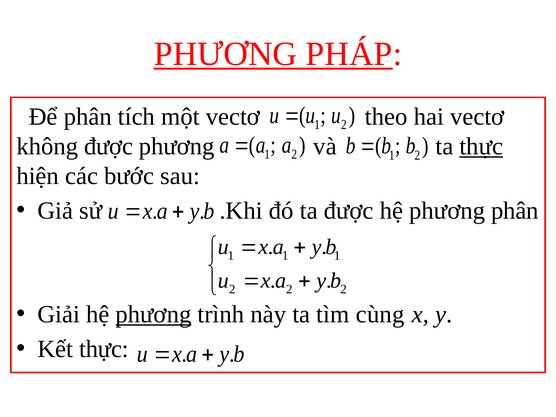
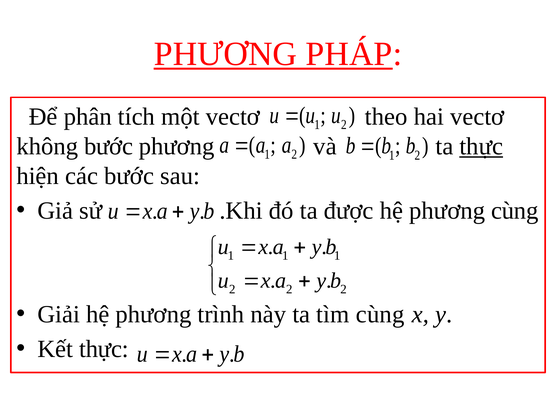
không được: được -> bước
phương phân: phân -> cùng
phương at (153, 314) underline: present -> none
